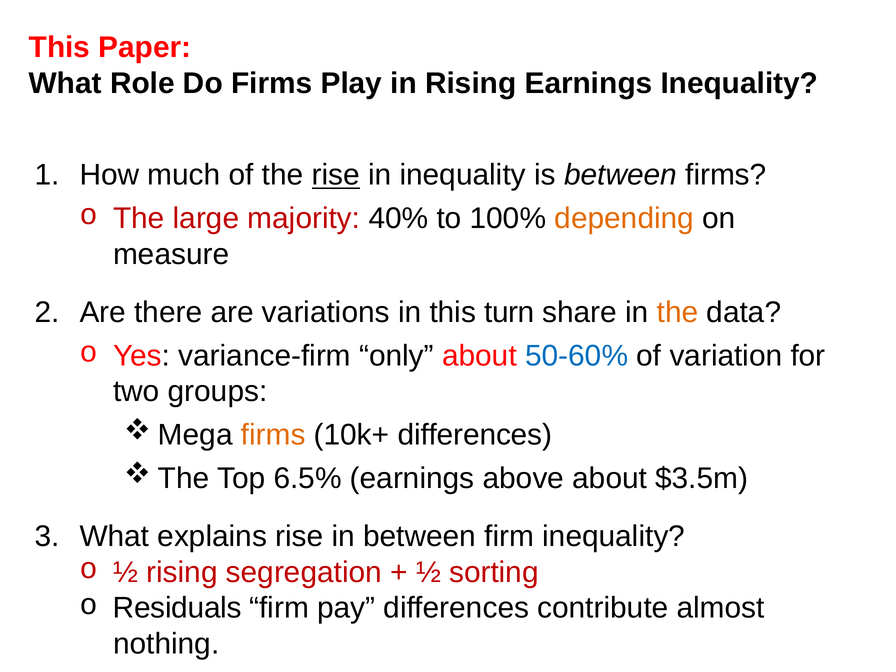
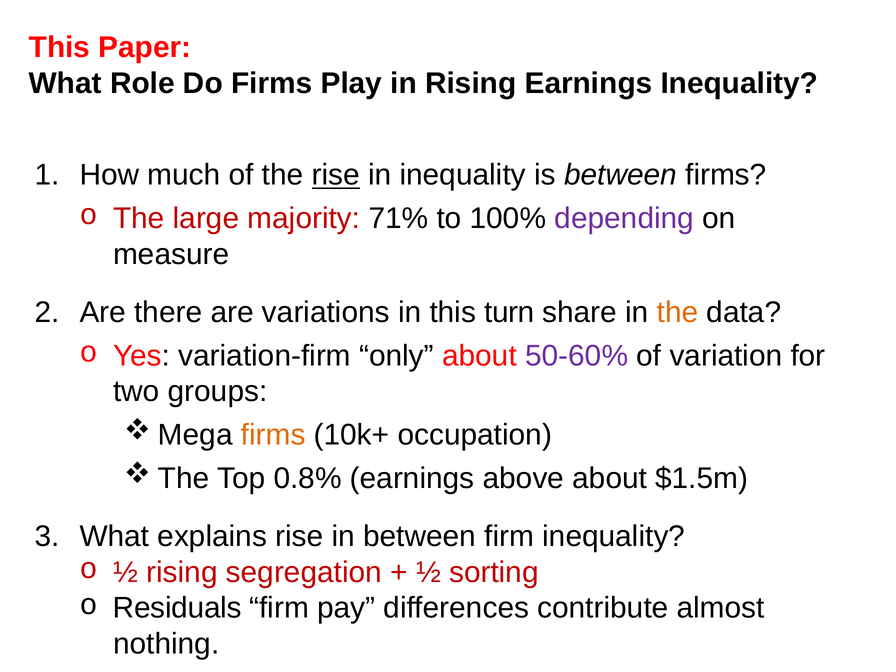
40%: 40% -> 71%
depending colour: orange -> purple
variance-firm: variance-firm -> variation-firm
50-60% colour: blue -> purple
10k+ differences: differences -> occupation
6.5%: 6.5% -> 0.8%
$3.5m: $3.5m -> $1.5m
